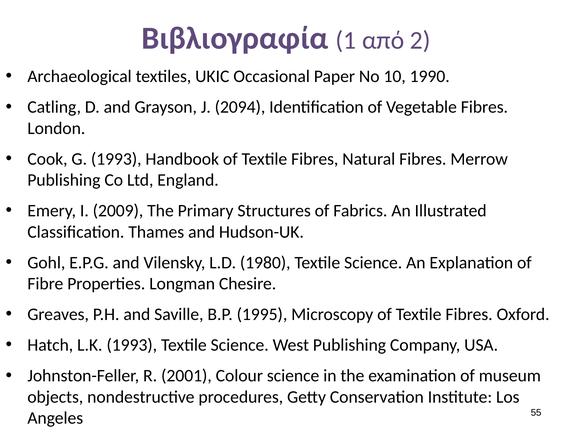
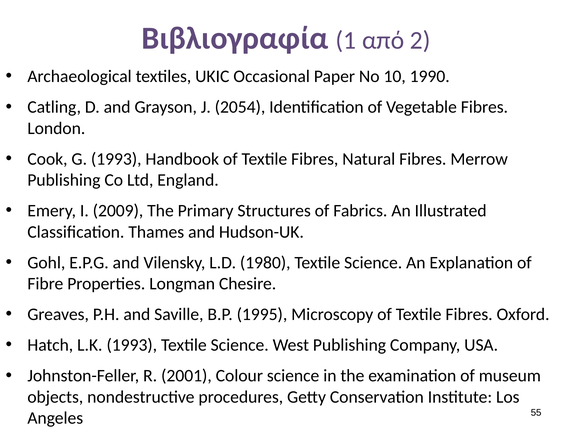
2094: 2094 -> 2054
